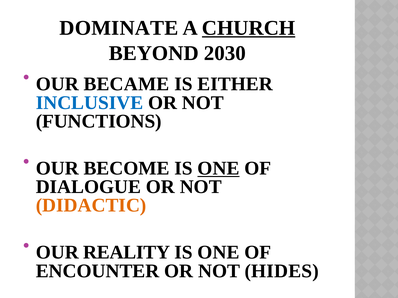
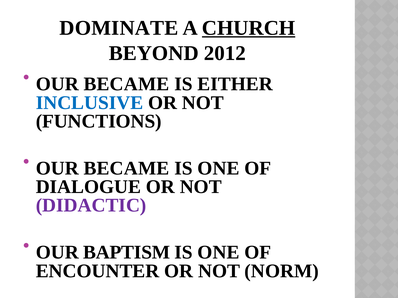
2030: 2030 -> 2012
BECOME at (127, 168): BECOME -> BECAME
ONE at (218, 168) underline: present -> none
DIDACTIC colour: orange -> purple
REALITY: REALITY -> BAPTISM
HIDES: HIDES -> NORM
